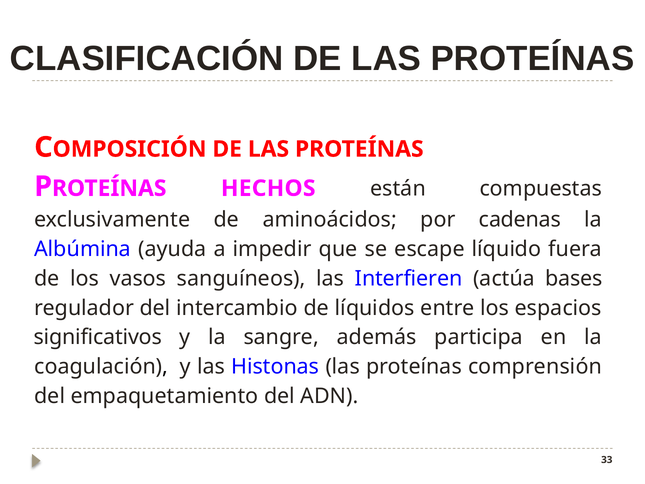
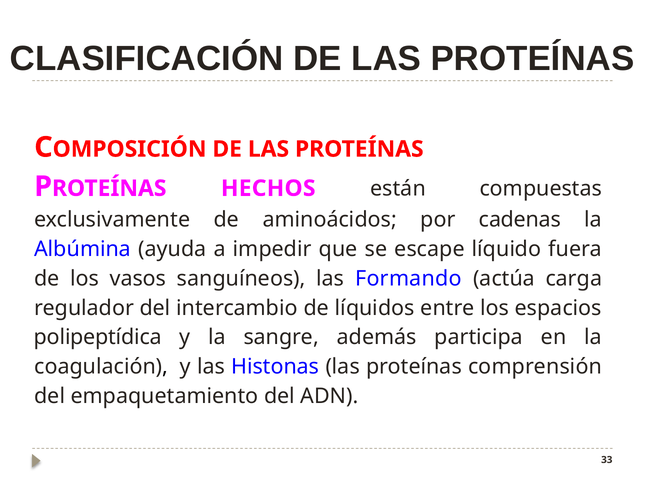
Interfieren: Interfieren -> Formando
bases: bases -> carga
significativos: significativos -> polipeptídica
